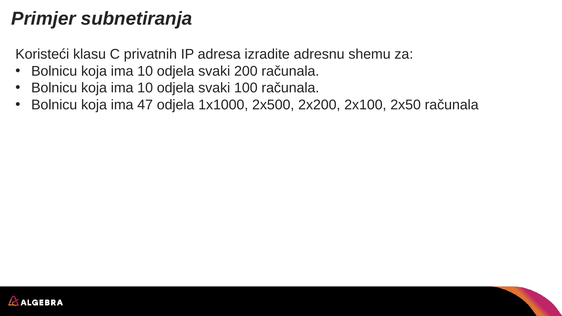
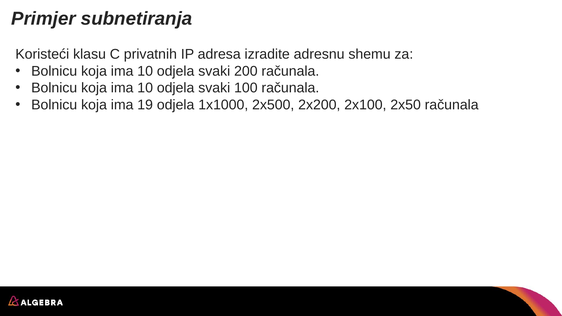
47: 47 -> 19
